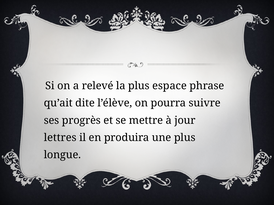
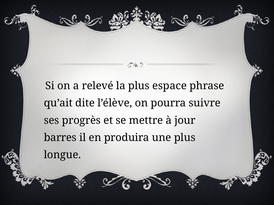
lettres: lettres -> barres
